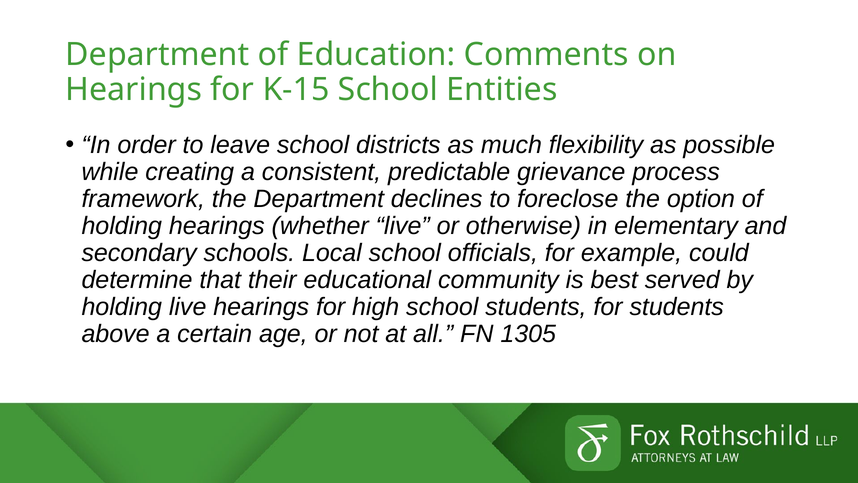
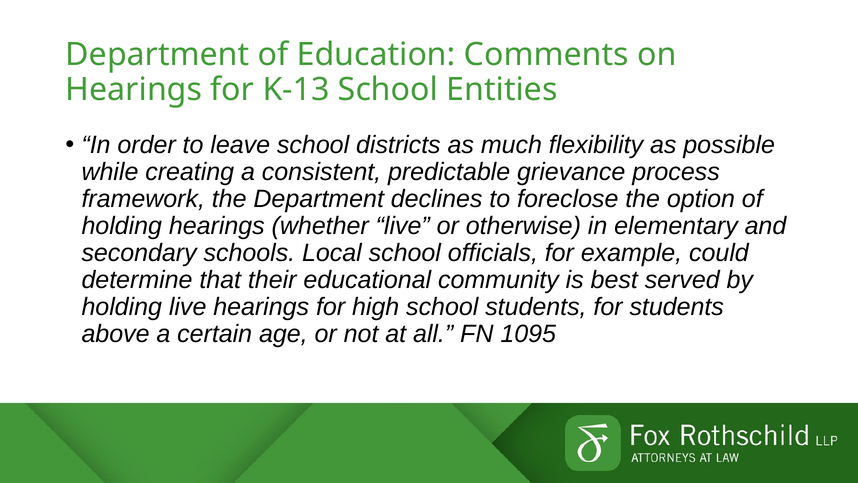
K-15: K-15 -> K-13
1305: 1305 -> 1095
